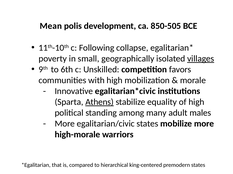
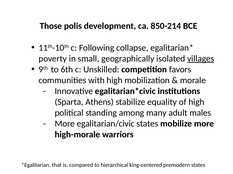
Mean: Mean -> Those
850-505: 850-505 -> 850-214
Athens underline: present -> none
